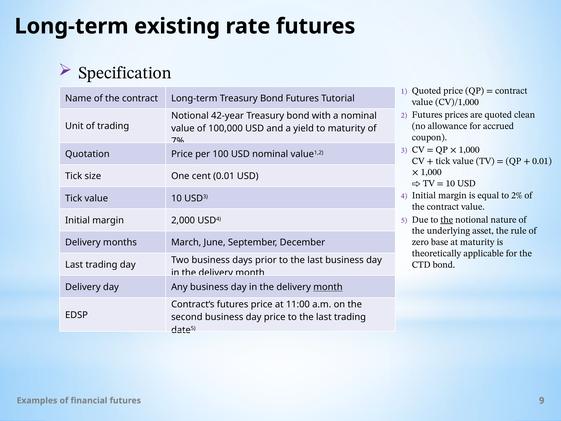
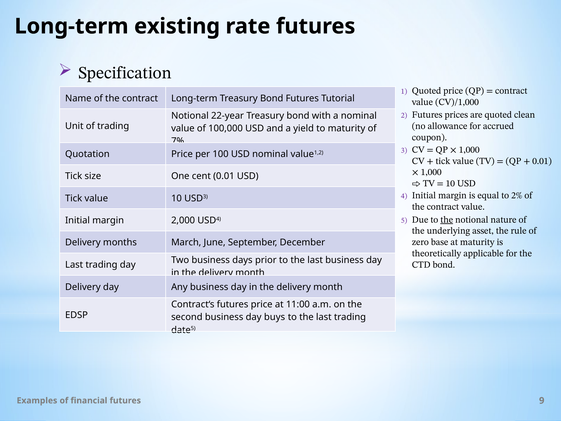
42-year: 42-year -> 22-year
month at (328, 287) underline: present -> none
day price: price -> buys
